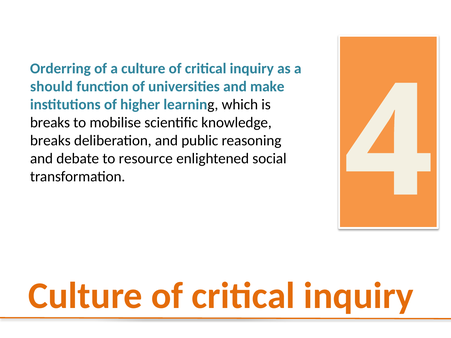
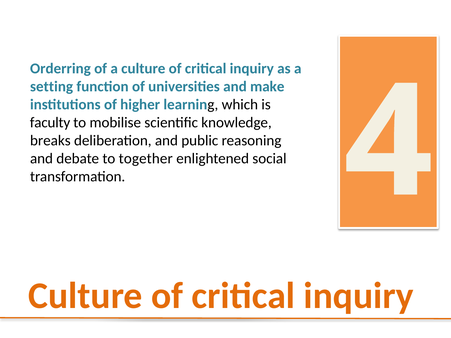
should: should -> setting
breaks at (50, 123): breaks -> faculty
resource: resource -> together
